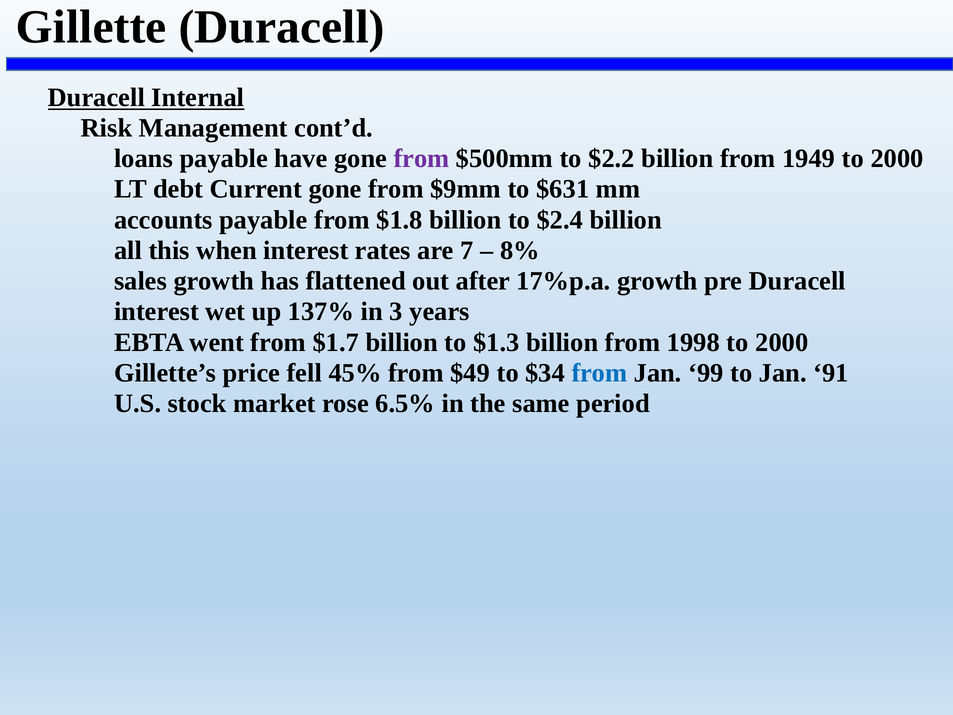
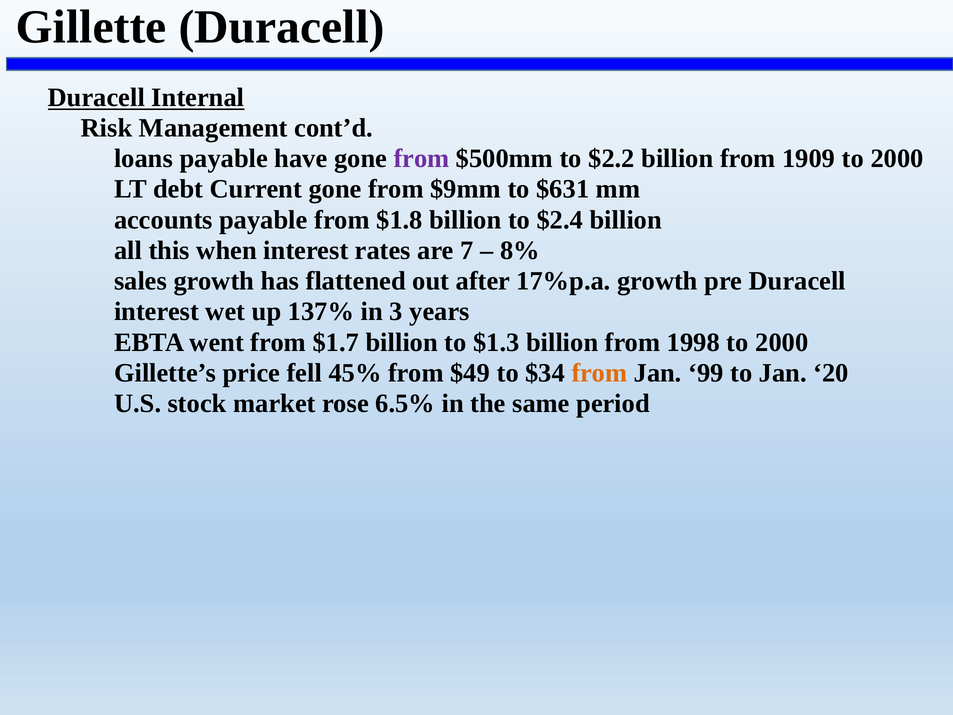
1949: 1949 -> 1909
from at (599, 373) colour: blue -> orange
91: 91 -> 20
